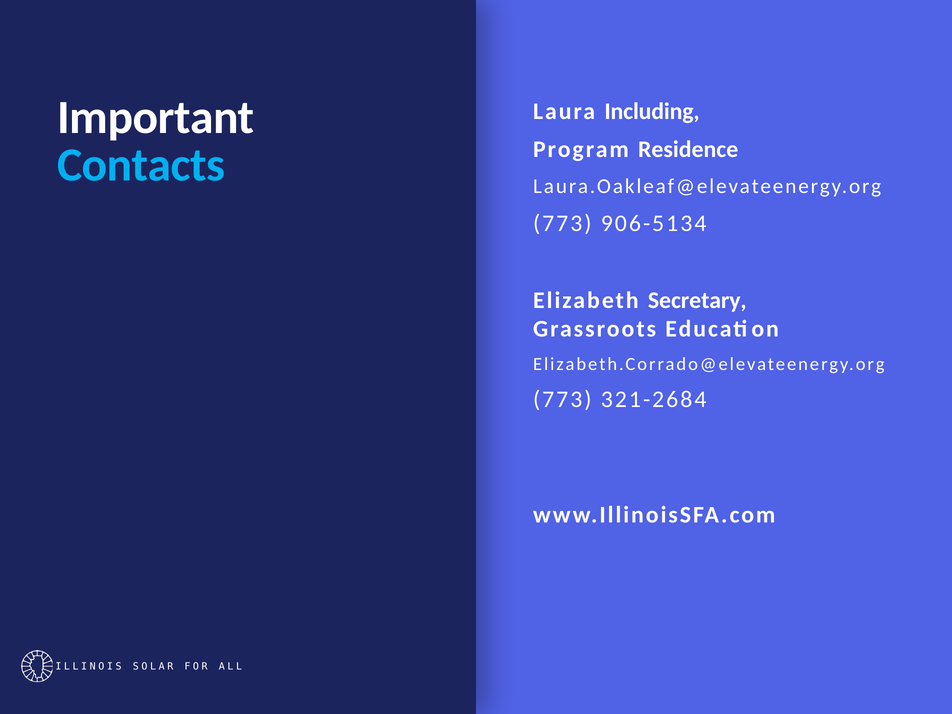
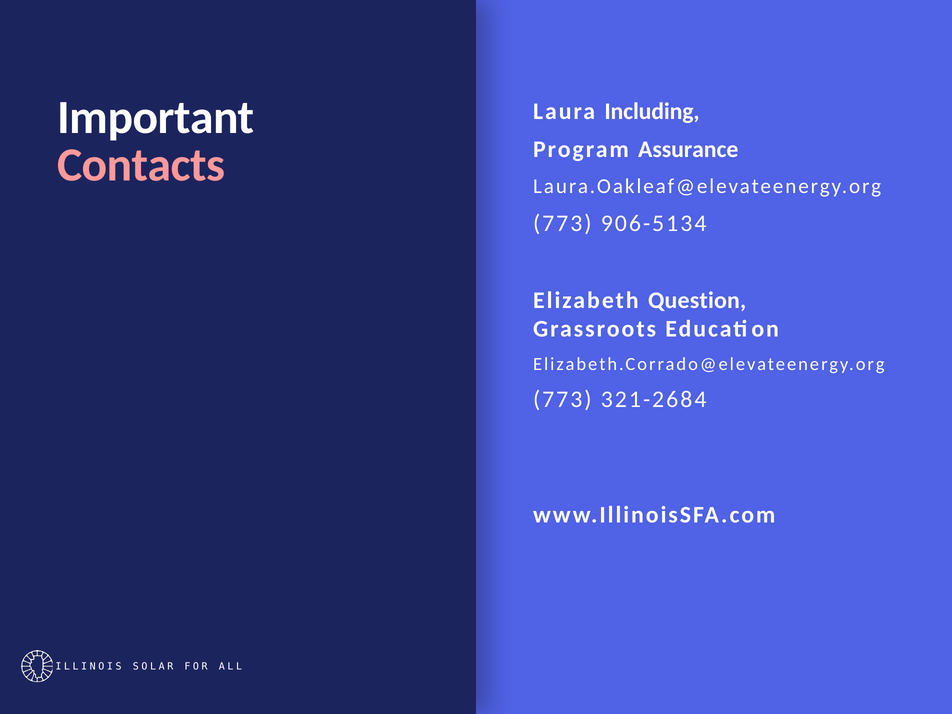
Residence: Residence -> Assurance
Contacts colour: light blue -> pink
Secretary: Secretary -> Question
